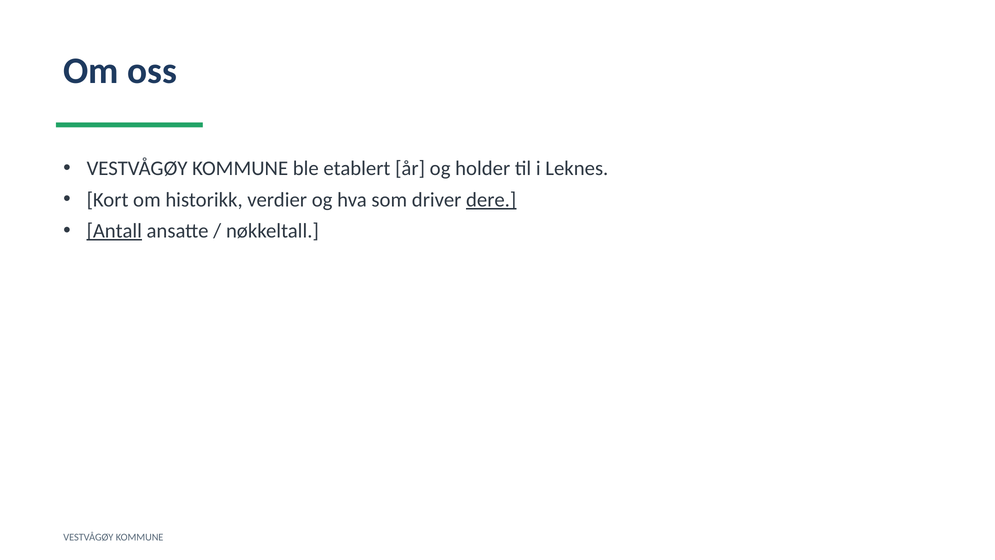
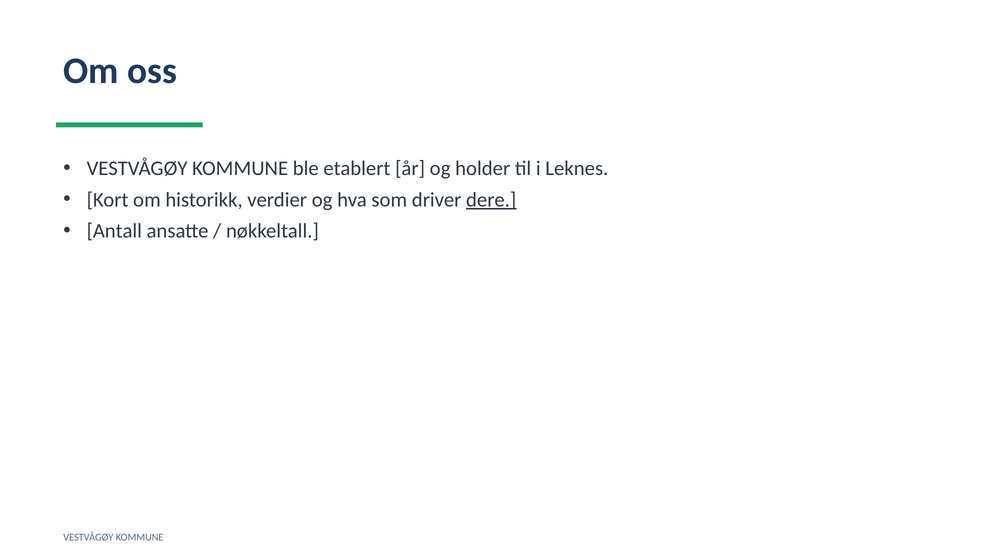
Antall underline: present -> none
